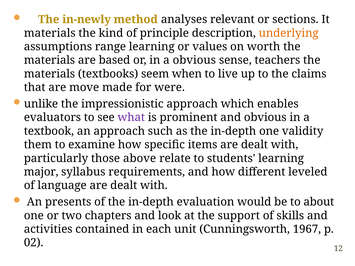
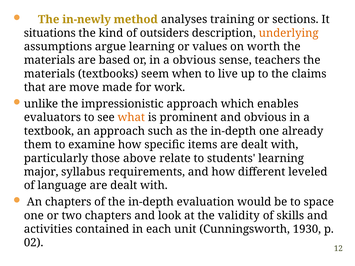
relevant: relevant -> training
materials at (50, 33): materials -> situations
principle: principle -> outsiders
range: range -> argue
were: were -> work
what colour: purple -> orange
validity: validity -> already
An presents: presents -> chapters
about: about -> space
support: support -> validity
1967: 1967 -> 1930
